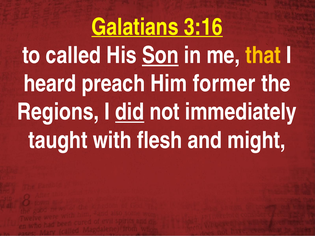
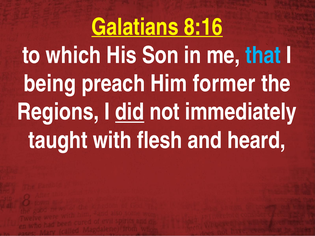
3:16: 3:16 -> 8:16
called: called -> which
Son underline: present -> none
that colour: yellow -> light blue
heard: heard -> being
might: might -> heard
